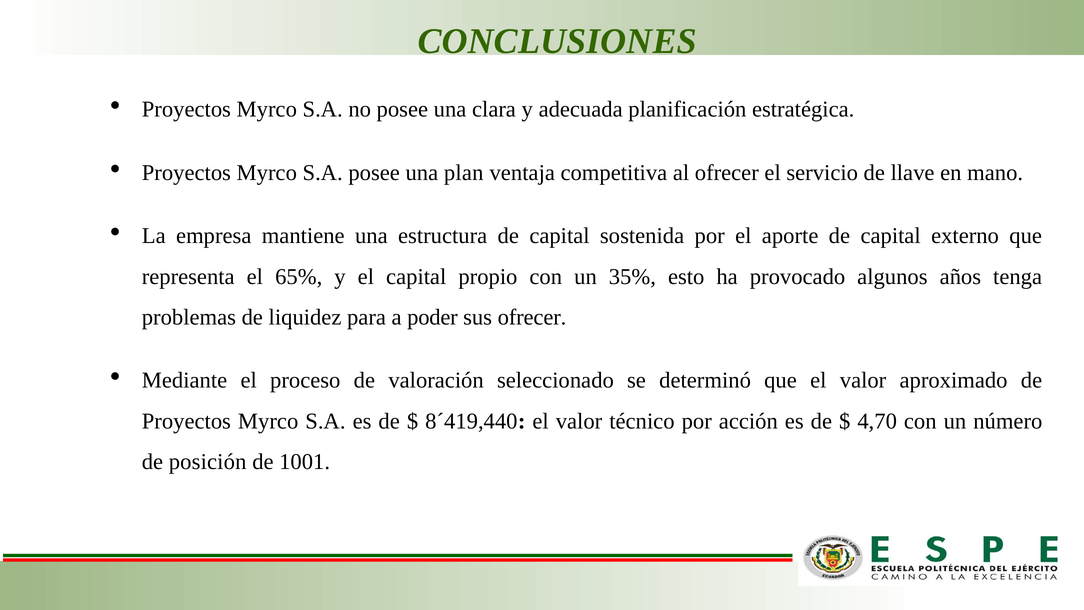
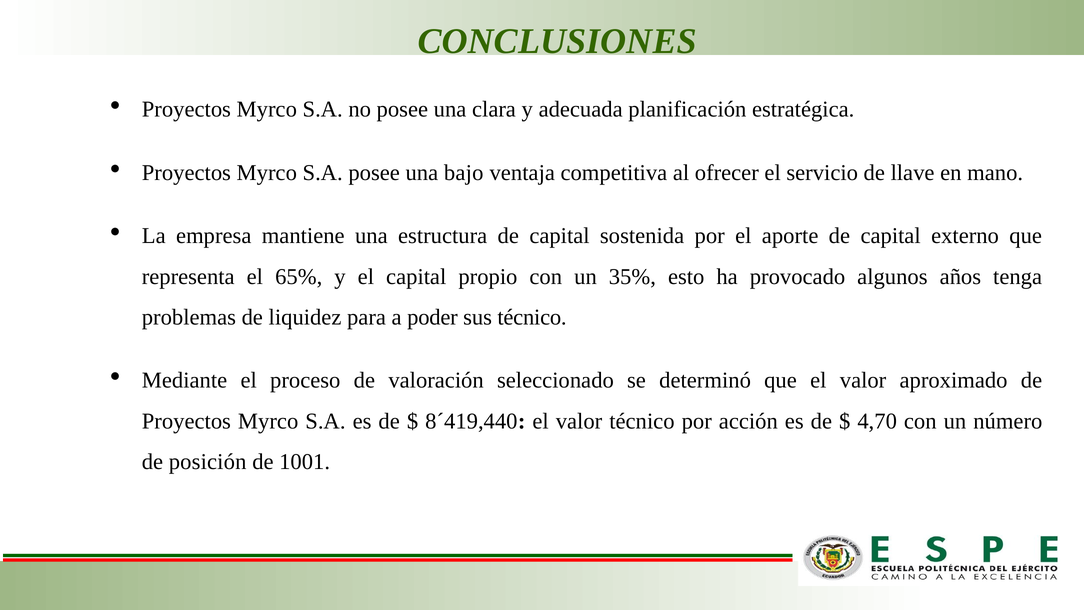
plan: plan -> bajo
sus ofrecer: ofrecer -> técnico
